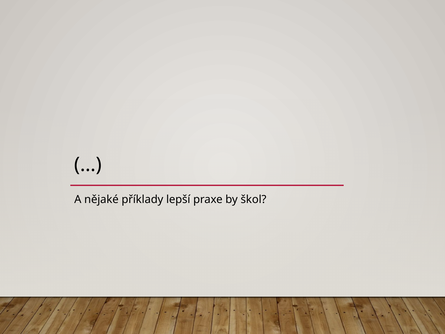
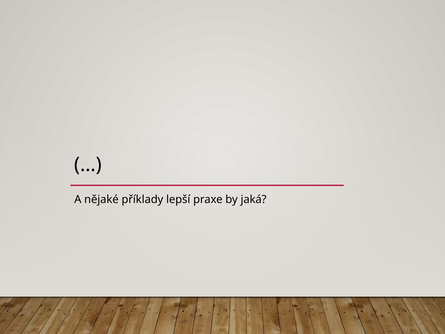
škol: škol -> jaká
